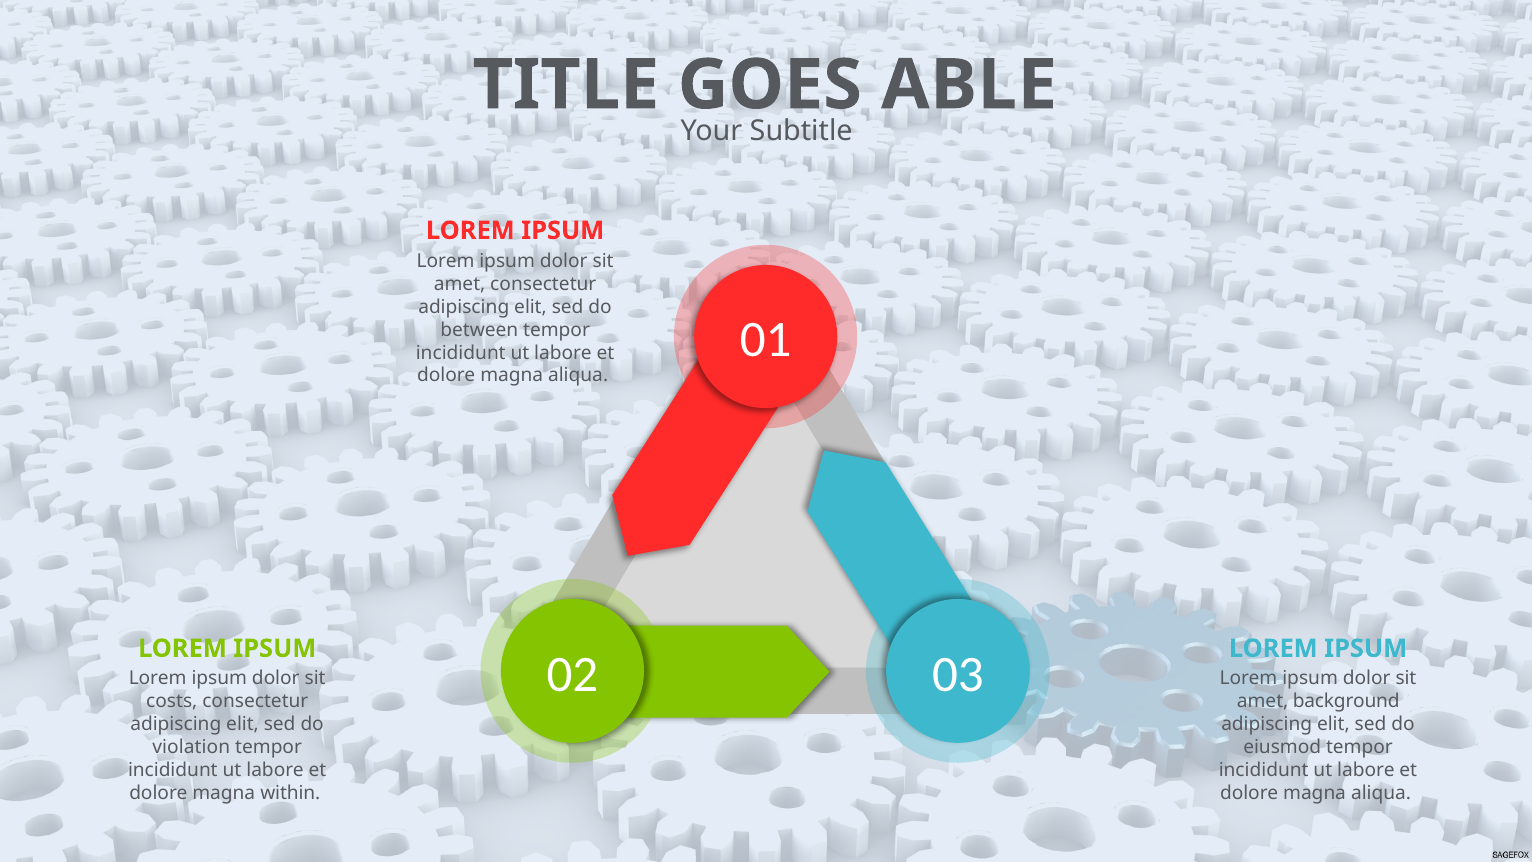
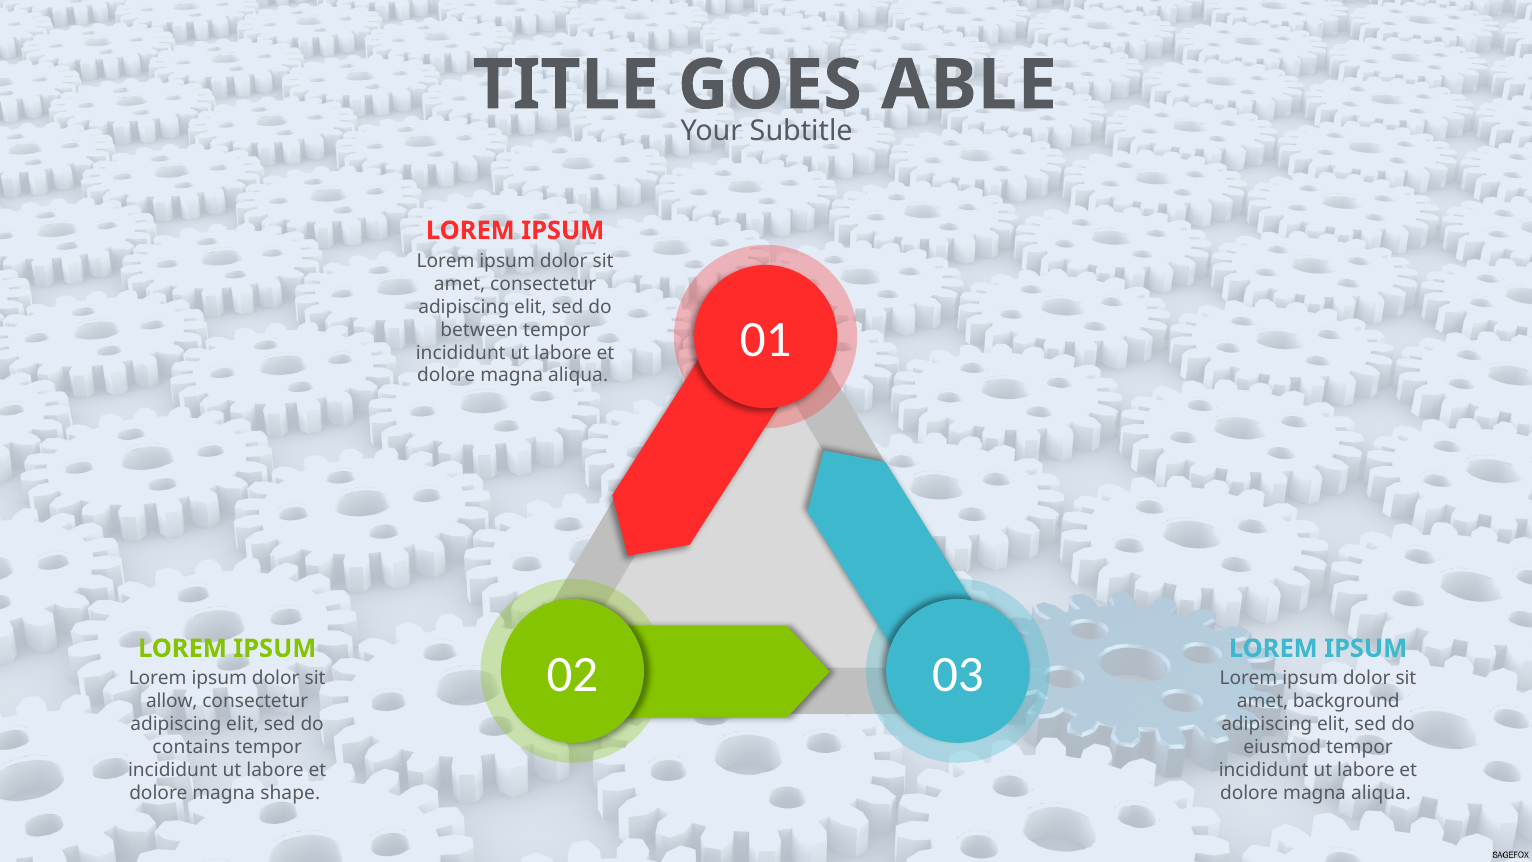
costs: costs -> allow
violation: violation -> contains
within: within -> shape
